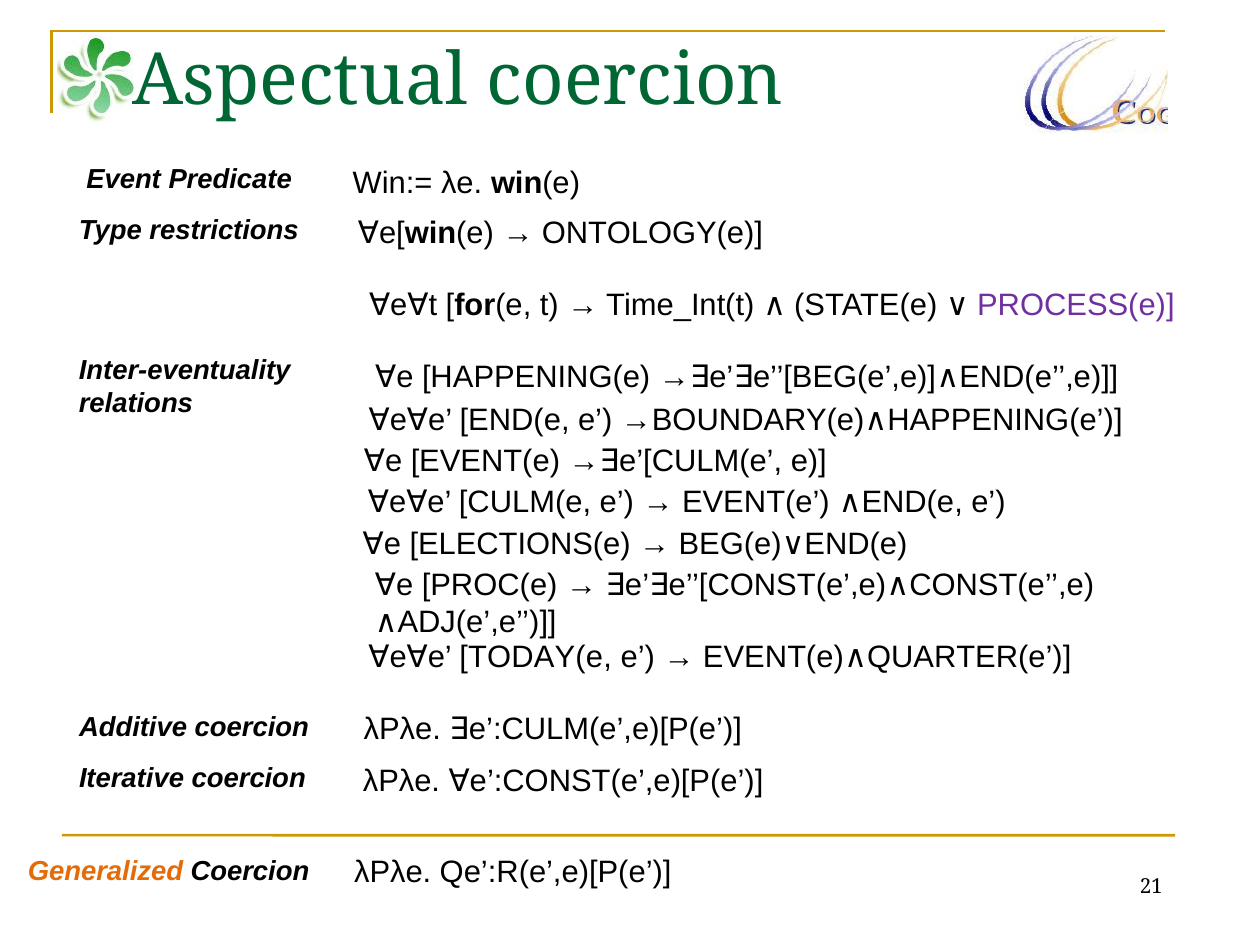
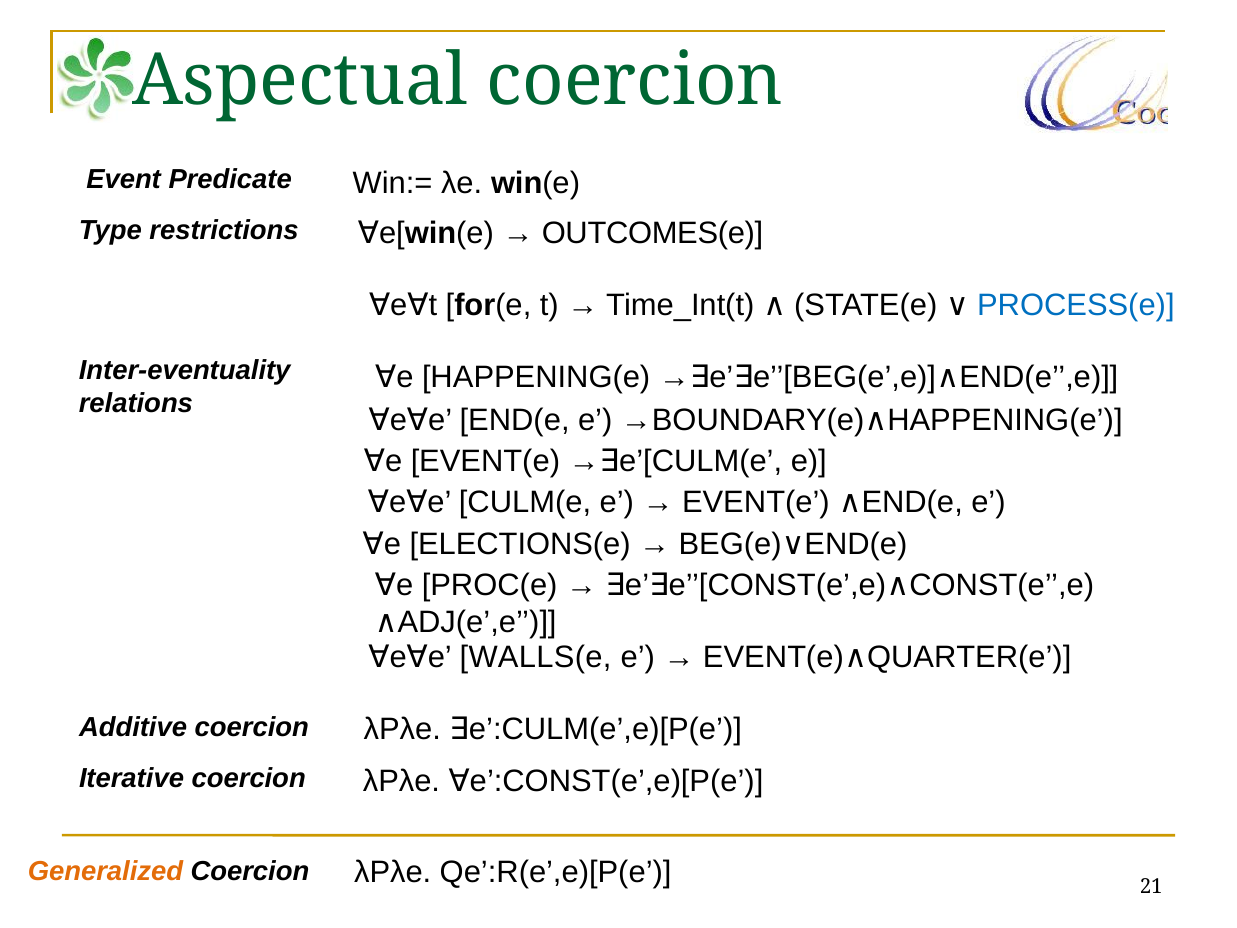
ONTOLOGY(e: ONTOLOGY(e -> OUTCOMES(e
PROCESS(e colour: purple -> blue
TODAY(e: TODAY(e -> WALLS(e
